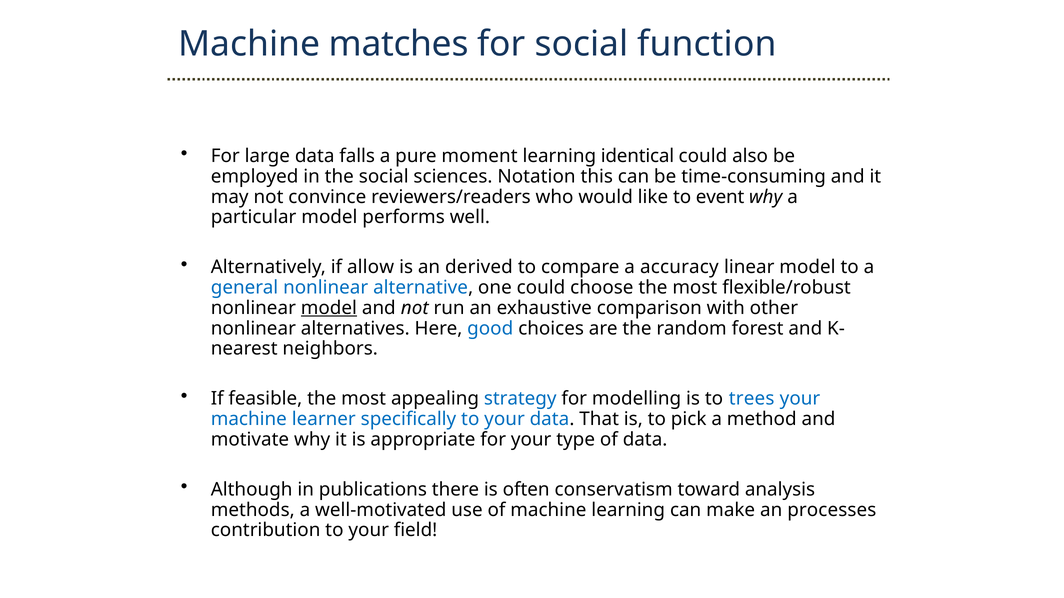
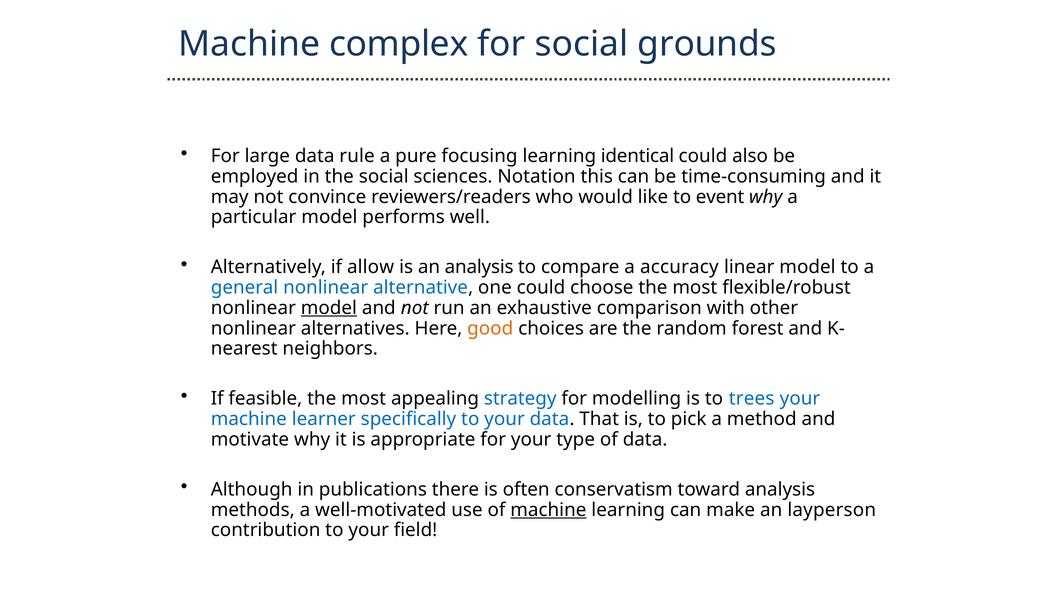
matches: matches -> complex
function: function -> grounds
falls: falls -> rule
moment: moment -> focusing
an derived: derived -> analysis
good colour: blue -> orange
machine at (548, 510) underline: none -> present
processes: processes -> layperson
